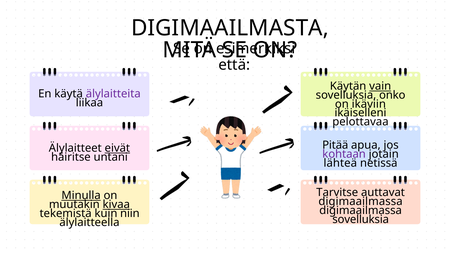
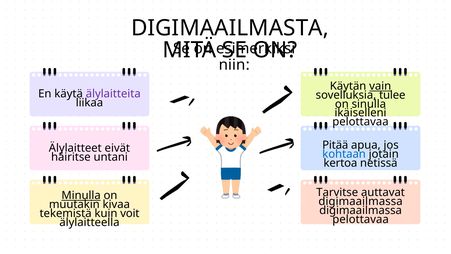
että: että -> niin
onko: onko -> tulee
ikäviin: ikäviin -> sinulla
eivät underline: present -> none
kohtaan colour: purple -> blue
lähteä: lähteä -> kertoa
kivaa underline: present -> none
niin: niin -> voit
sovelluksia at (361, 219): sovelluksia -> pelottavaa
